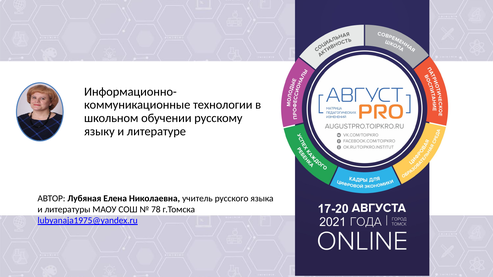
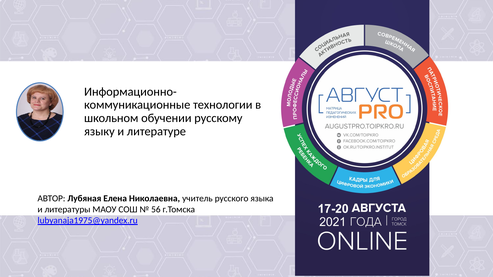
78: 78 -> 56
